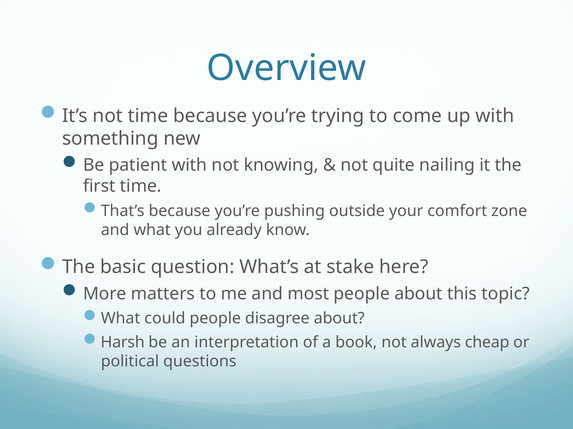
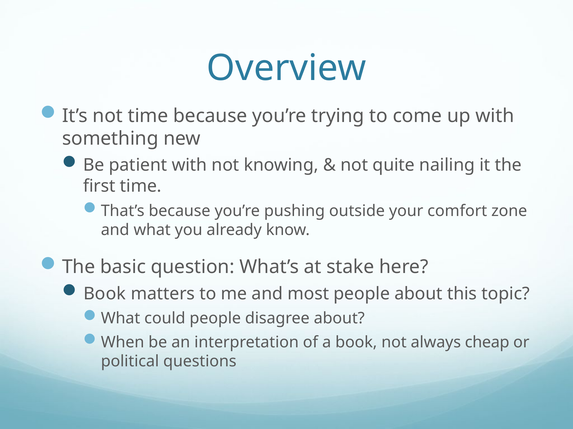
More at (105, 294): More -> Book
Harsh: Harsh -> When
